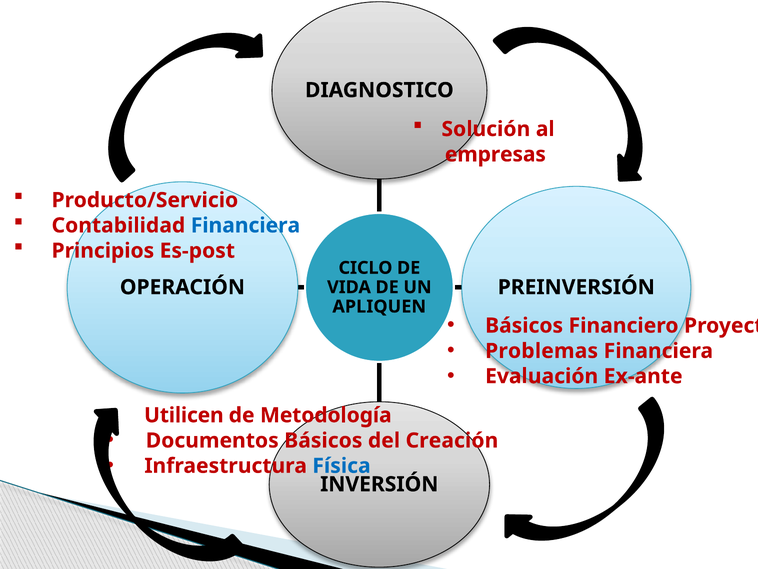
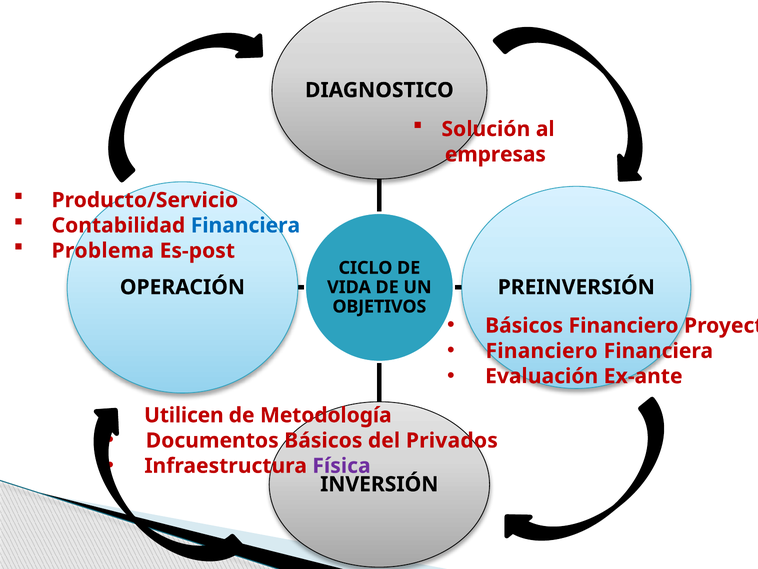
Principios: Principios -> Problema
APLIQUEN: APLIQUEN -> OBJETIVOS
Problemas at (542, 351): Problemas -> Financiero
Creación: Creación -> Privados
Física colour: blue -> purple
